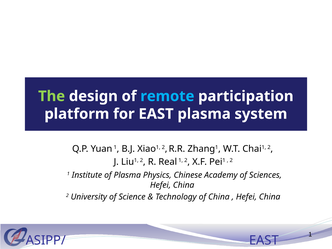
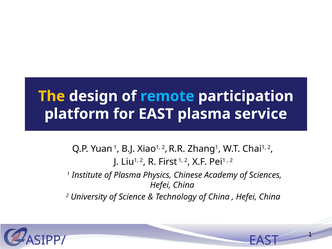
The colour: light green -> yellow
system: system -> service
Real: Real -> First
